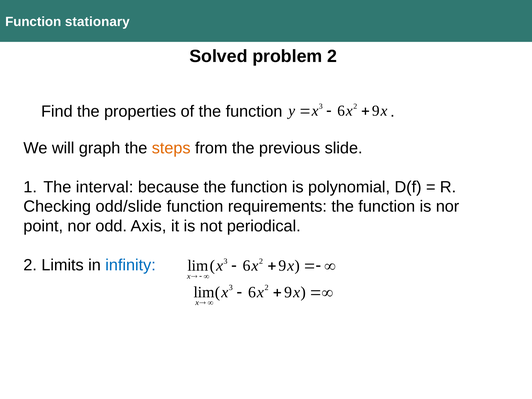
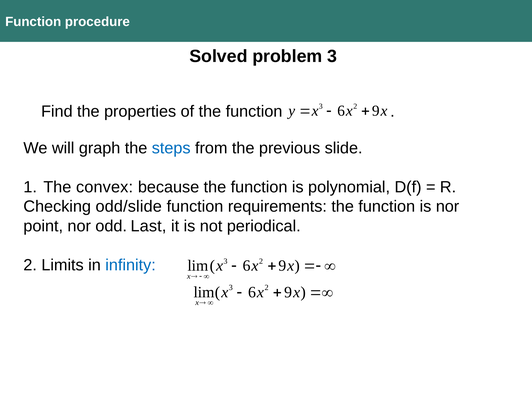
stationary: stationary -> procedure
problem 2: 2 -> 3
steps colour: orange -> blue
interval: interval -> convex
Axis: Axis -> Last
